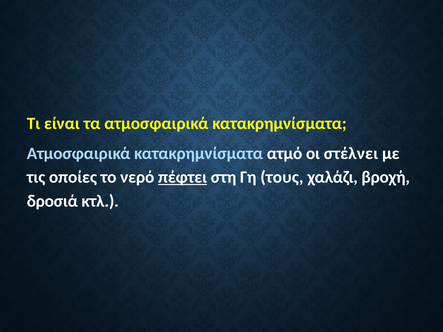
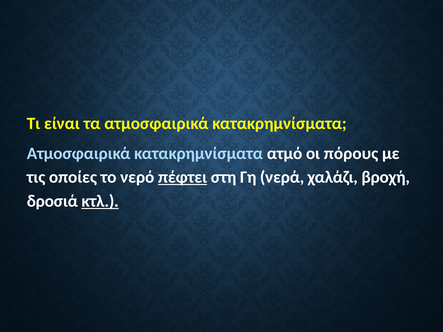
στέλνει: στέλνει -> πόρους
τους: τους -> νερά
κτλ underline: none -> present
